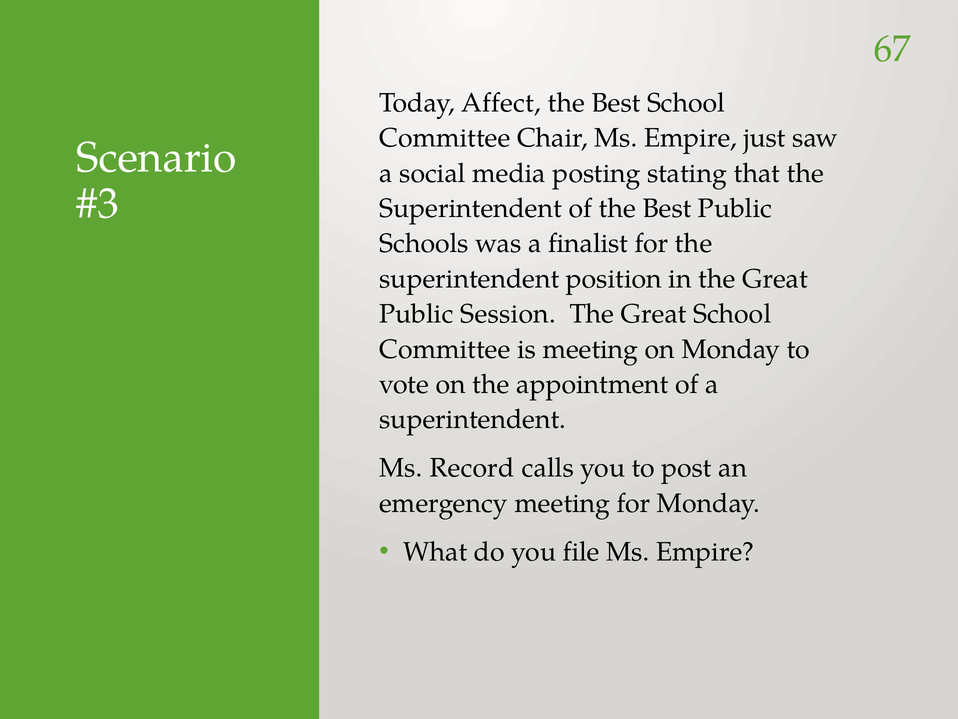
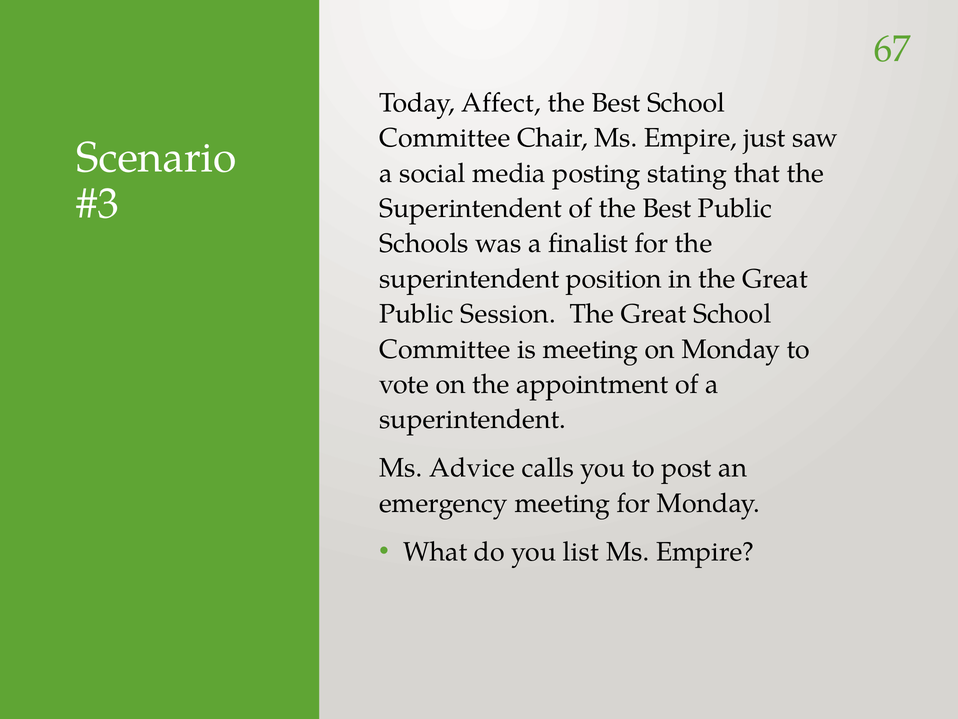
Record: Record -> Advice
file: file -> list
